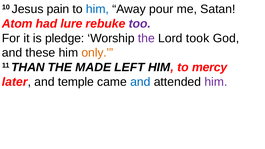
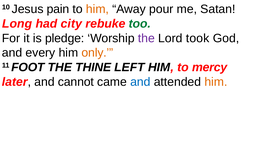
him at (97, 9) colour: blue -> orange
Atom: Atom -> Long
lure: lure -> city
too colour: purple -> green
these: these -> every
THAN: THAN -> FOOT
MADE: MADE -> THINE
temple: temple -> cannot
him at (216, 82) colour: purple -> orange
